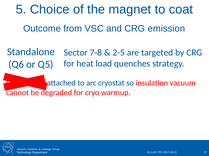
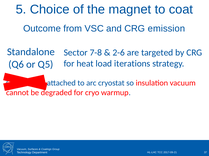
2-5: 2-5 -> 2-6
quenches: quenches -> iterations
